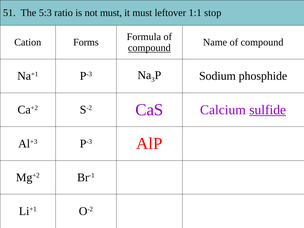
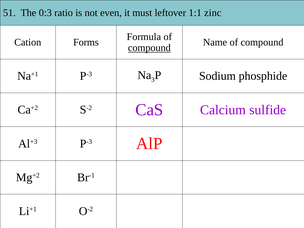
5:3: 5:3 -> 0:3
not must: must -> even
stop: stop -> zinc
sulfide underline: present -> none
